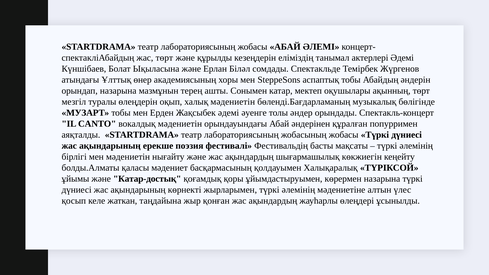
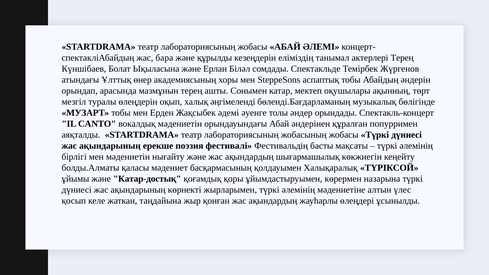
жас төрт: төрт -> бара
актерлері Әдемі: Әдемі -> Терең
орындап назарына: назарына -> арасында
халық мәдениетін: мәдениетін -> әңгімеленді
